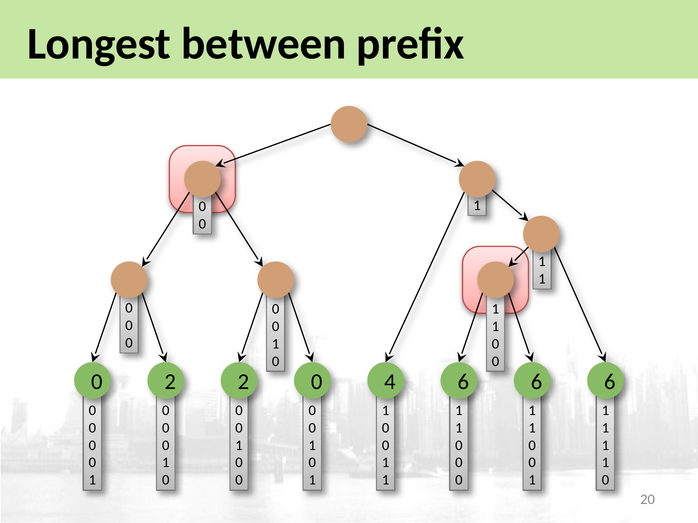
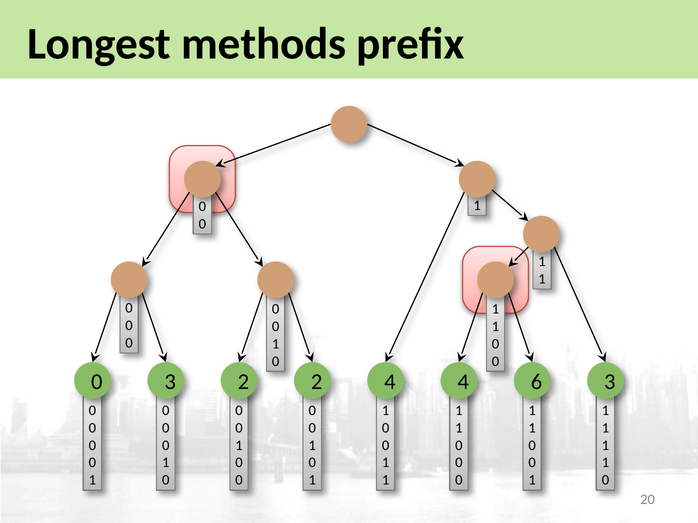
between: between -> methods
0 2: 2 -> 3
2 0: 0 -> 2
4 6: 6 -> 4
6 at (610, 382): 6 -> 3
